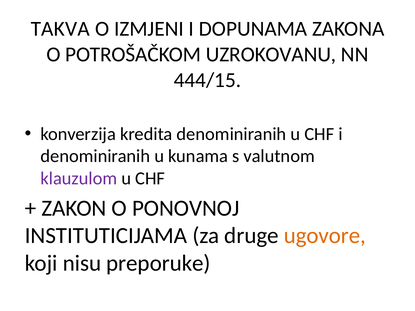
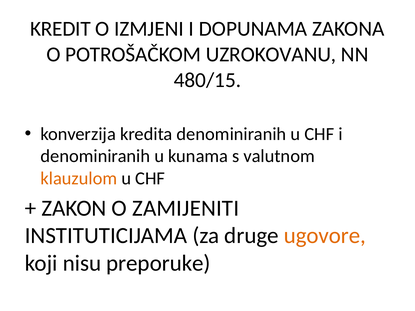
TAKVA: TAKVA -> KREDIT
444/15: 444/15 -> 480/15
klauzulom colour: purple -> orange
PONOVNOJ: PONOVNOJ -> ZAMIJENITI
